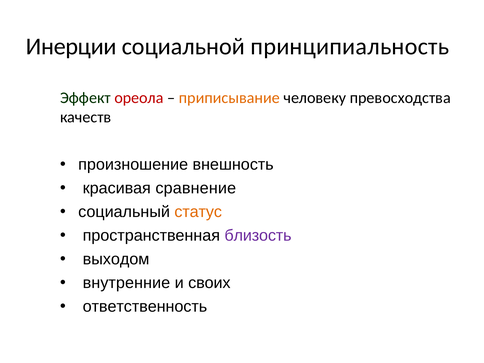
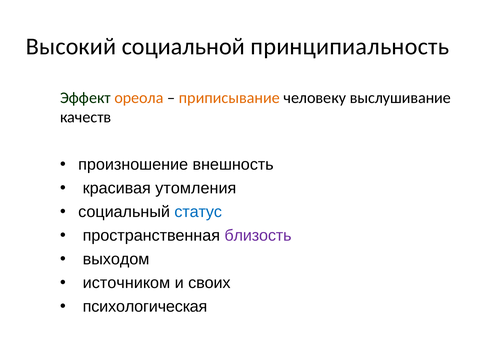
Инерции: Инерции -> Высокий
ореола colour: red -> orange
превосходства: превосходства -> выслушивание
сравнение: сравнение -> утомления
статус colour: orange -> blue
внутренние: внутренние -> источником
ответственность: ответственность -> психологическая
